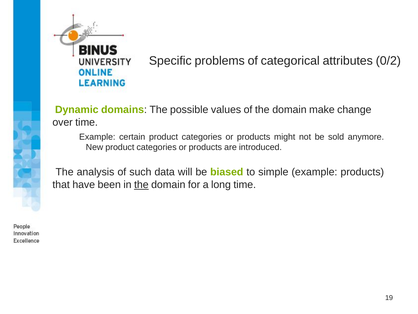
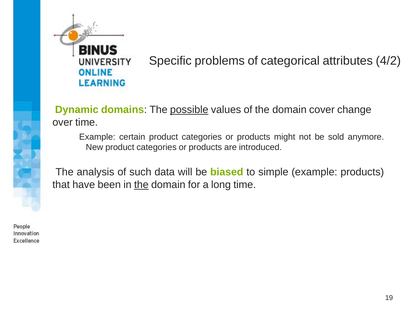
0/2: 0/2 -> 4/2
possible underline: none -> present
make: make -> cover
